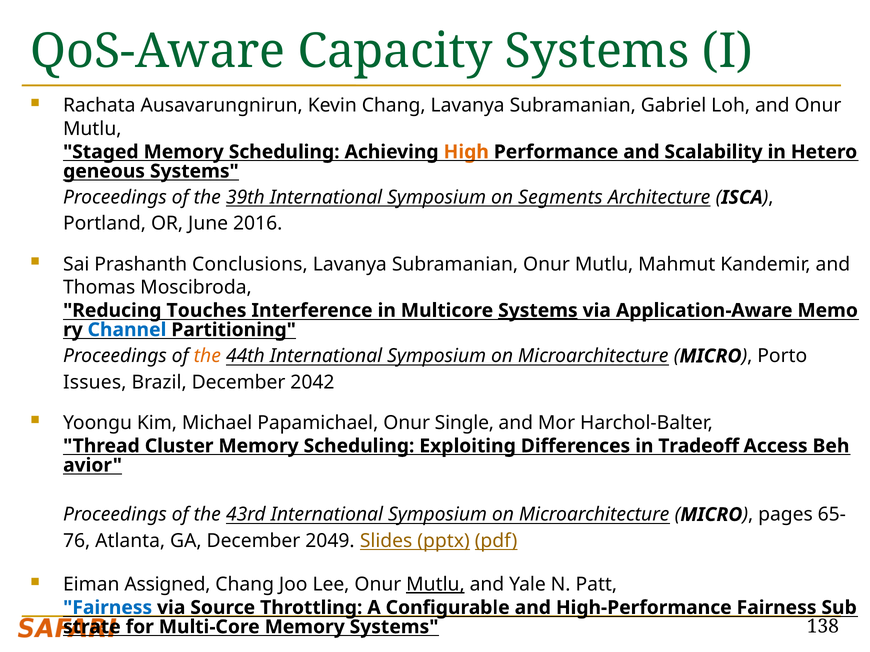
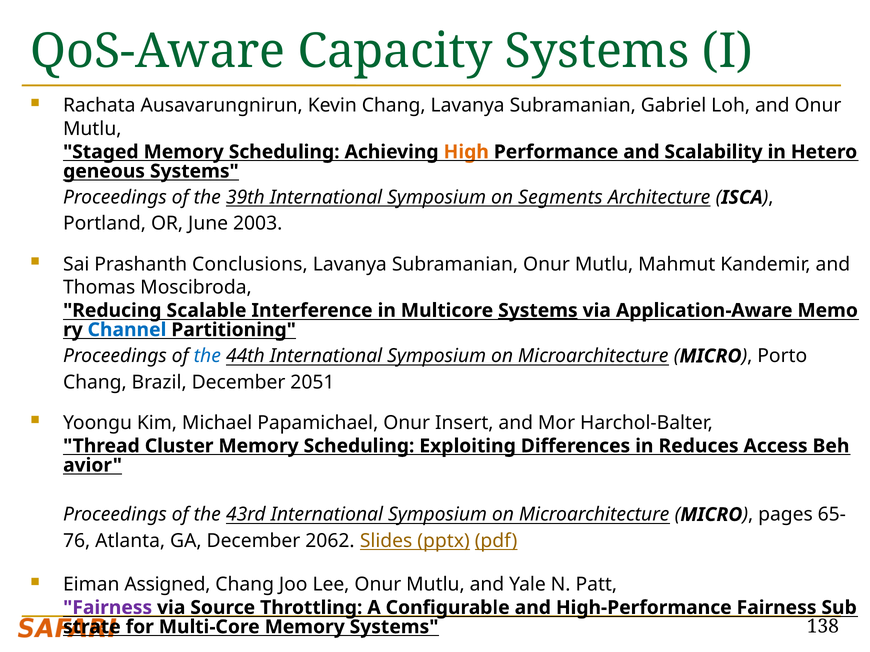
2016: 2016 -> 2003
Touches: Touches -> Scalable
the at (207, 356) colour: orange -> blue
Issues at (95, 383): Issues -> Chang
2042: 2042 -> 2051
Single: Single -> Insert
Tradeoff: Tradeoff -> Reduces
2049: 2049 -> 2062
Mutlu at (435, 585) underline: present -> none
Fairness at (108, 608) colour: blue -> purple
